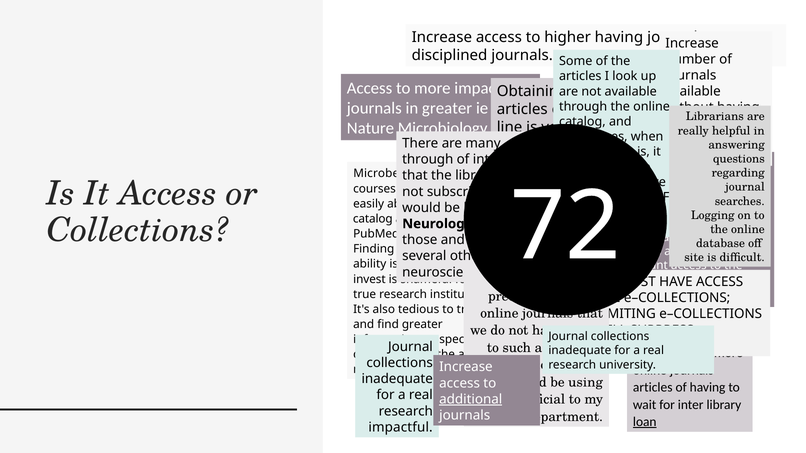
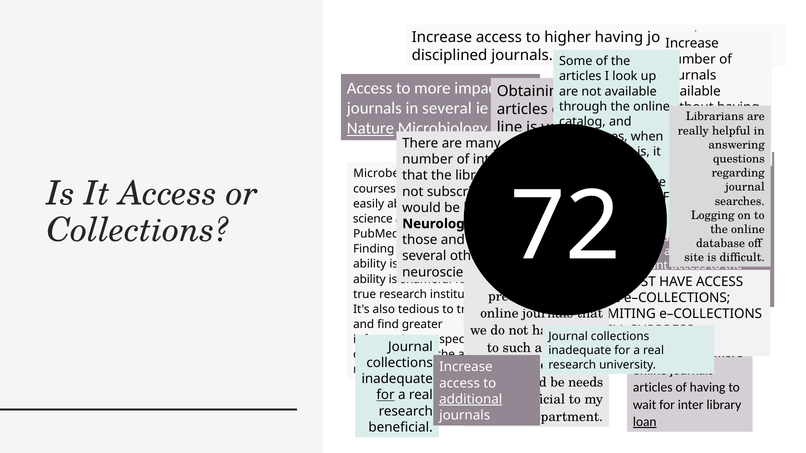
in greater: greater -> several
Nature underline: none -> present
through at (428, 160): through -> number
catalog at (373, 219): catalog -> science
invest at (369, 279): invest -> ability
be using: using -> needs
for at (386, 395) underline: none -> present
impactful at (401, 428): impactful -> beneficial
